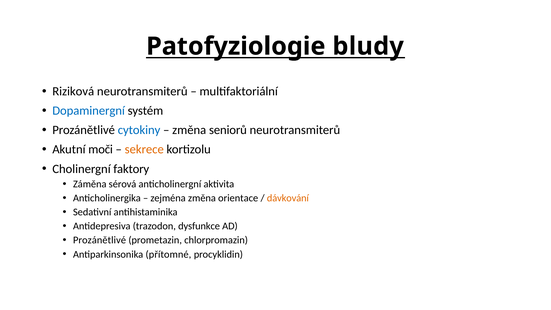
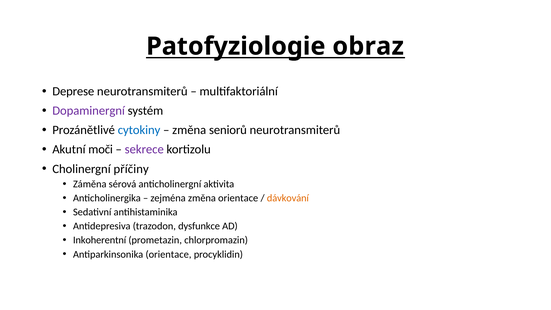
bludy: bludy -> obraz
Riziková: Riziková -> Deprese
Dopaminergní colour: blue -> purple
sekrece colour: orange -> purple
faktory: faktory -> příčiny
Prozánětlivé at (100, 240): Prozánětlivé -> Inkoherentní
Antiparkinsonika přítomné: přítomné -> orientace
